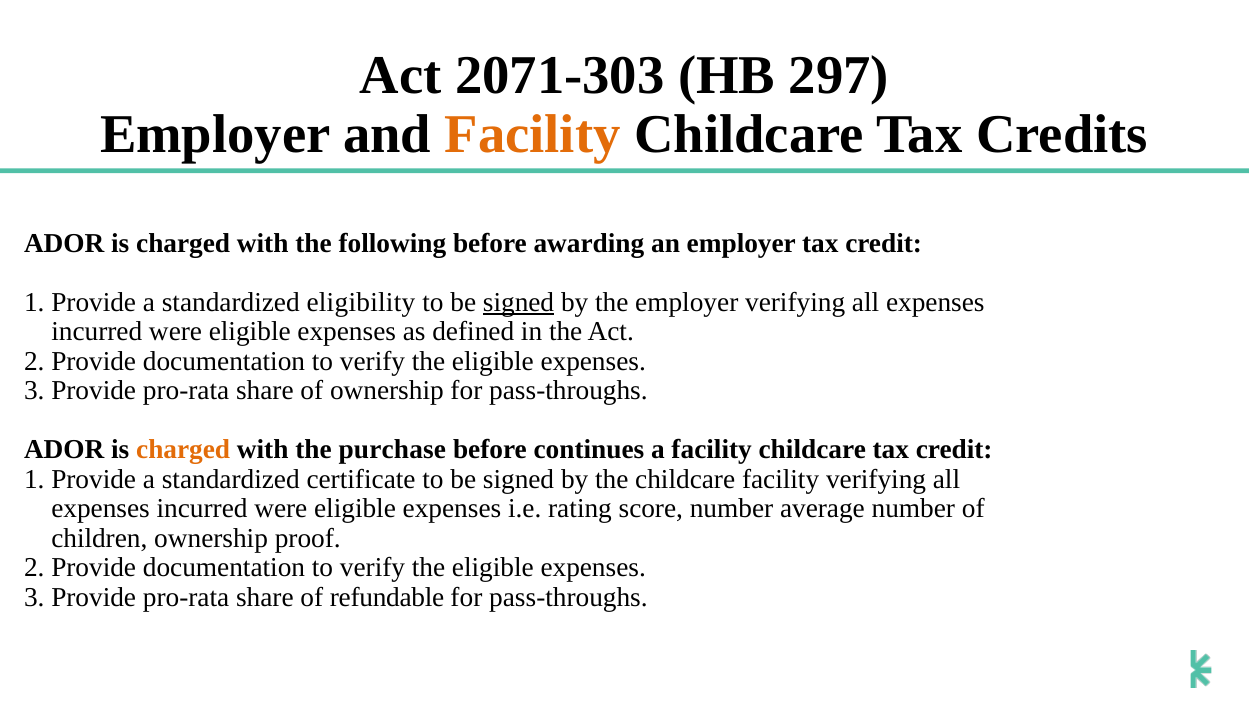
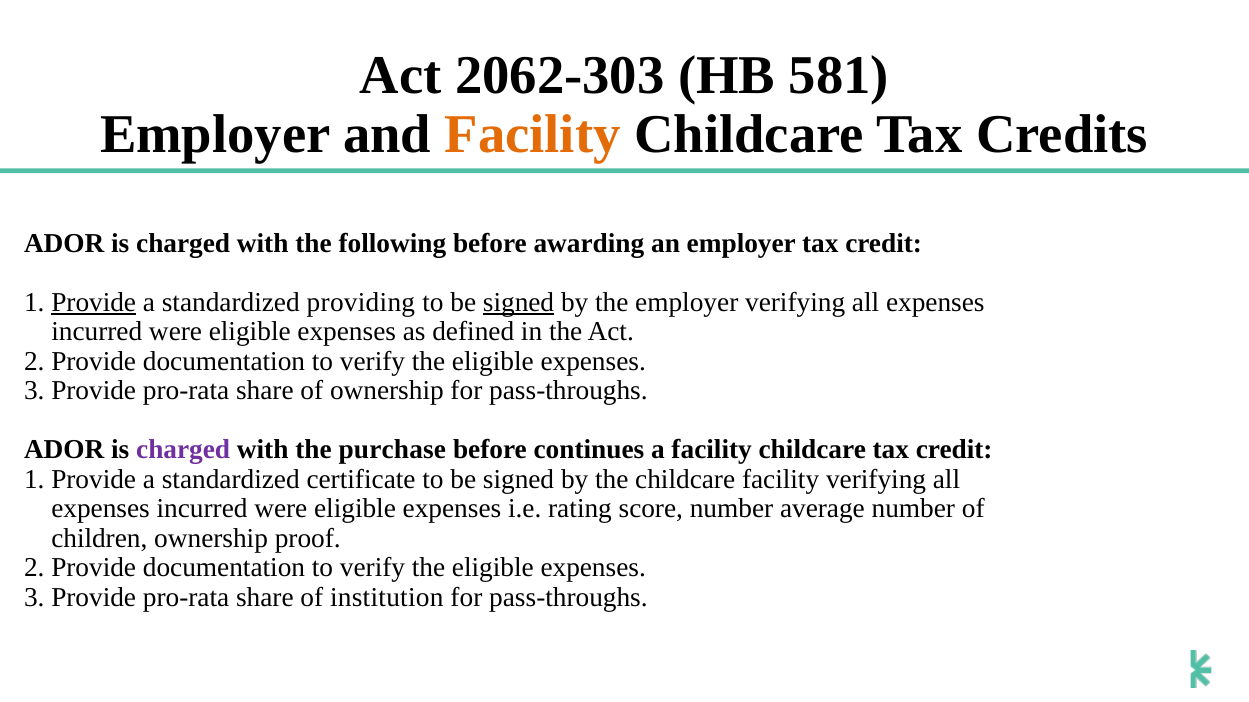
2071-303: 2071-303 -> 2062-303
297: 297 -> 581
Provide at (94, 303) underline: none -> present
eligibility: eligibility -> providing
charged at (183, 450) colour: orange -> purple
refundable: refundable -> institution
